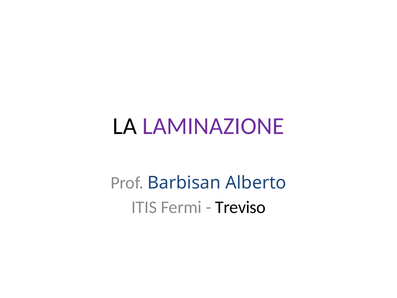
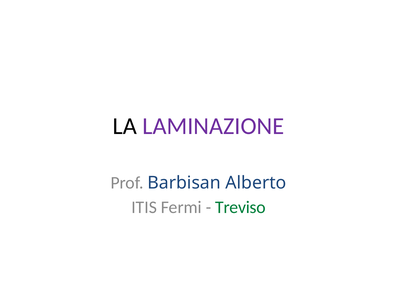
Treviso colour: black -> green
